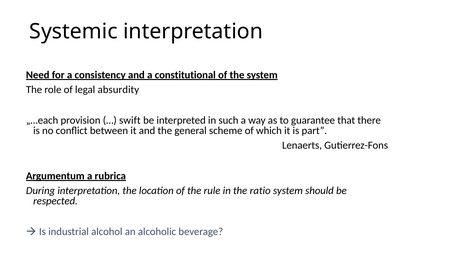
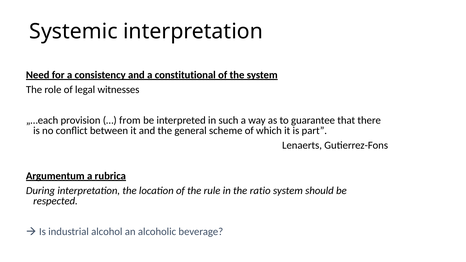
absurdity: absurdity -> witnesses
swift: swift -> from
